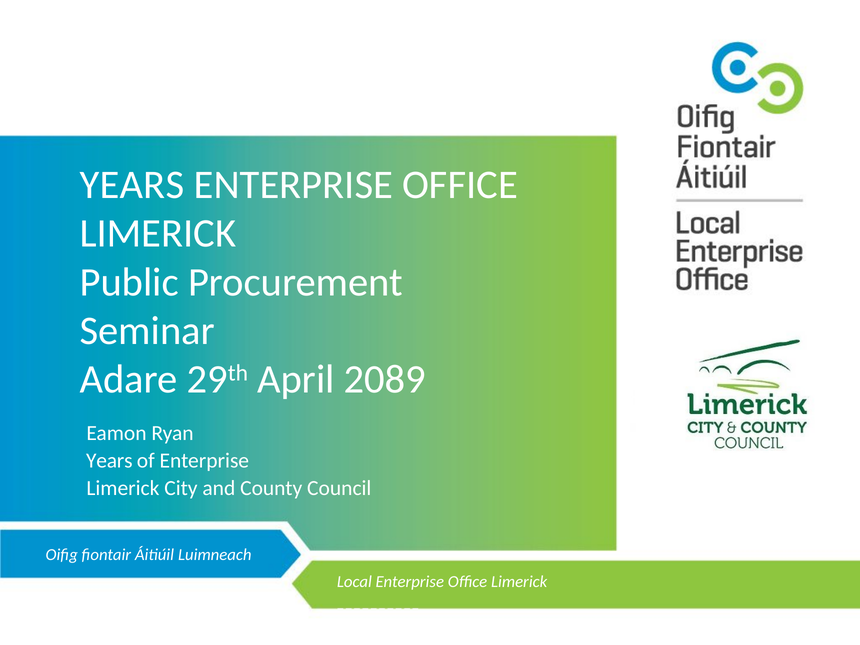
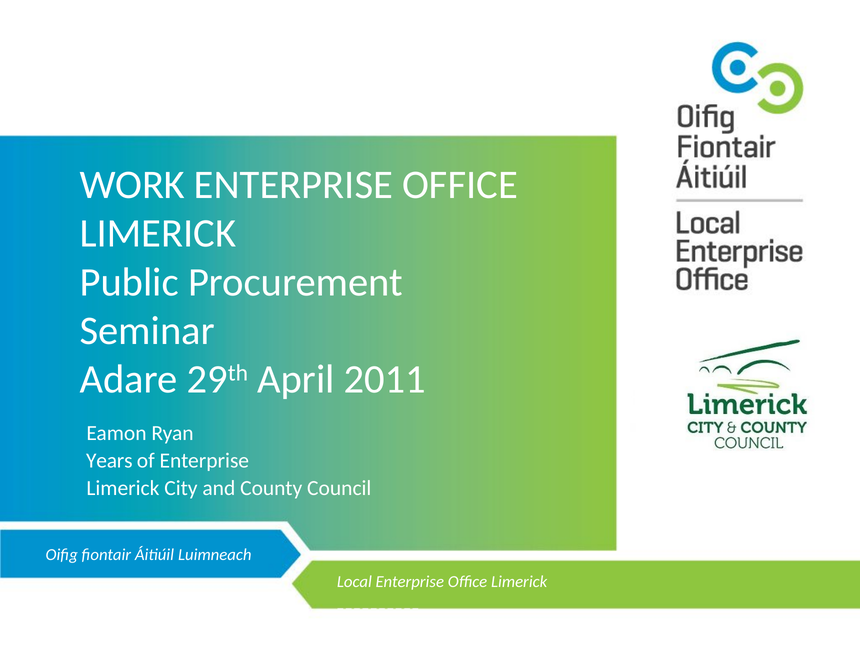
YEARS at (132, 185): YEARS -> WORK
2089: 2089 -> 2011
